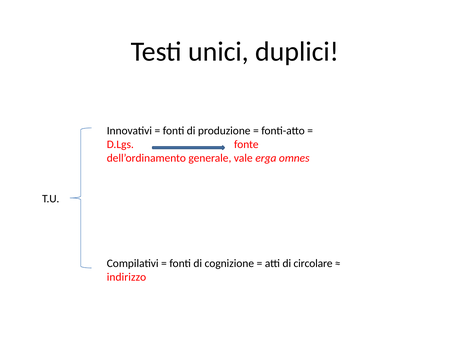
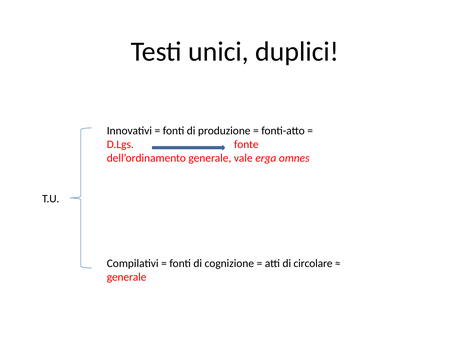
indirizzo at (126, 277): indirizzo -> generale
